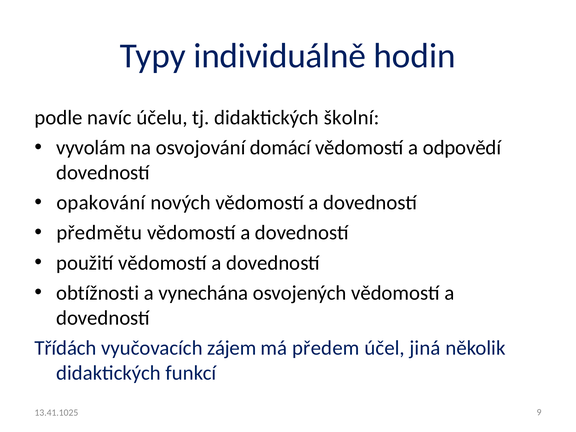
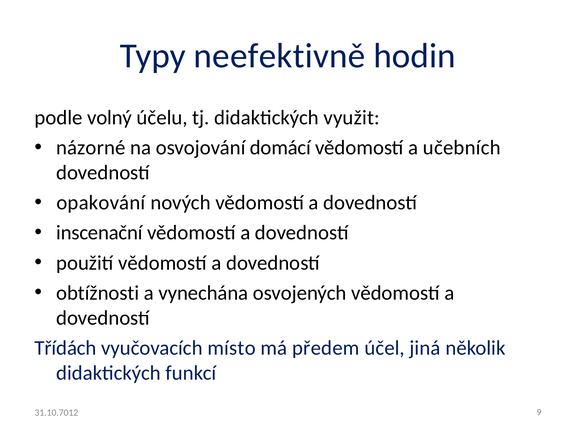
individuálně: individuálně -> neefektivně
navíc: navíc -> volný
školní: školní -> využit
vyvolám: vyvolám -> názorné
odpovědí: odpovědí -> učebních
předmětu: předmětu -> inscenační
zájem: zájem -> místo
13.41.1025: 13.41.1025 -> 31.10.7012
